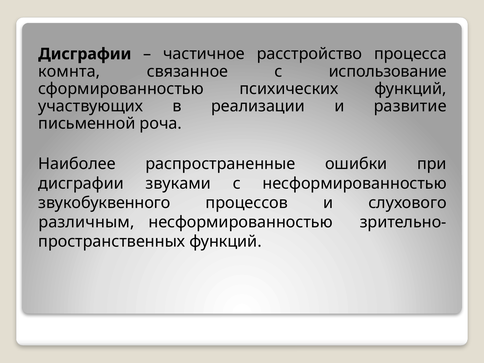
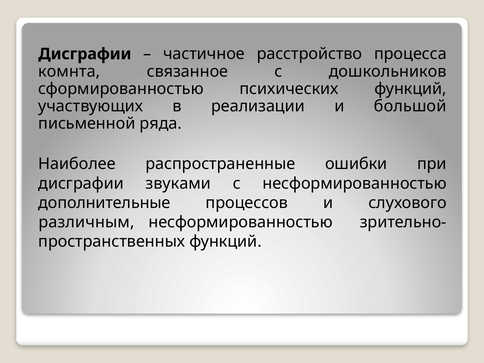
использование: использование -> дошкольников
развитие: развитие -> большой
роча: роча -> ряда
звукобуквенного: звукобуквенного -> дополнительные
